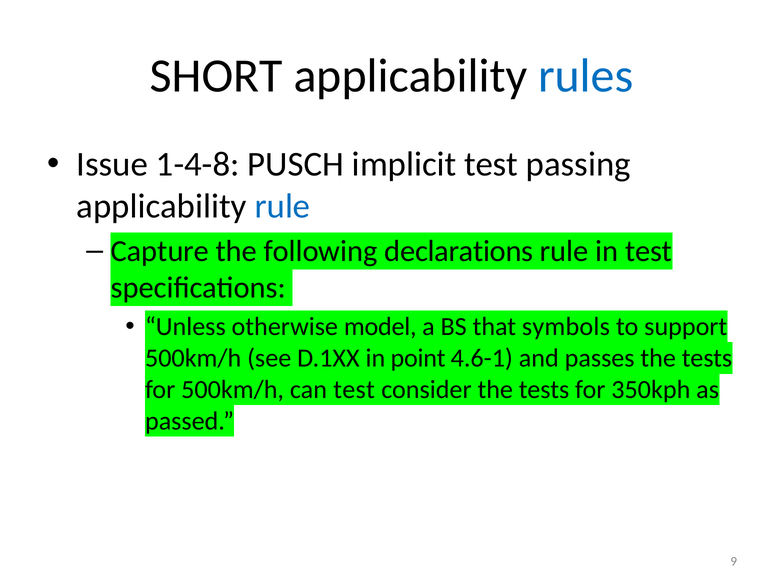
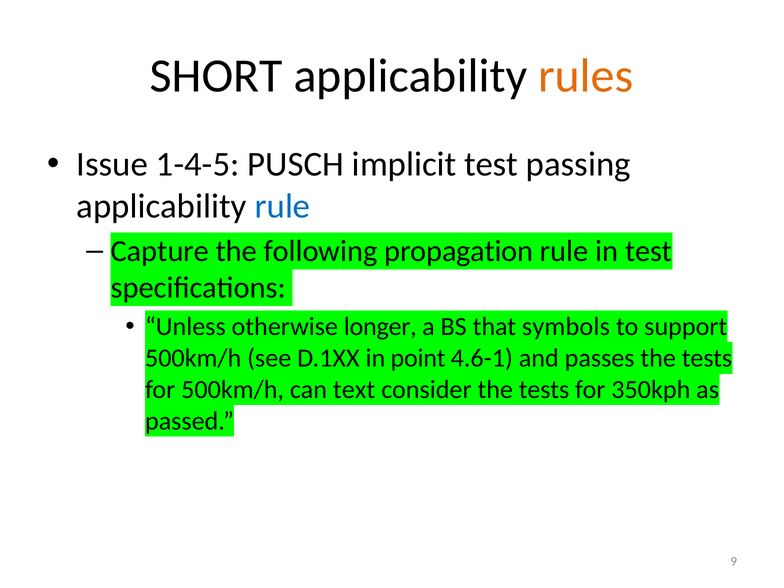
rules colour: blue -> orange
1-4-8: 1-4-8 -> 1-4-5
declarations: declarations -> propagation
model: model -> longer
can test: test -> text
